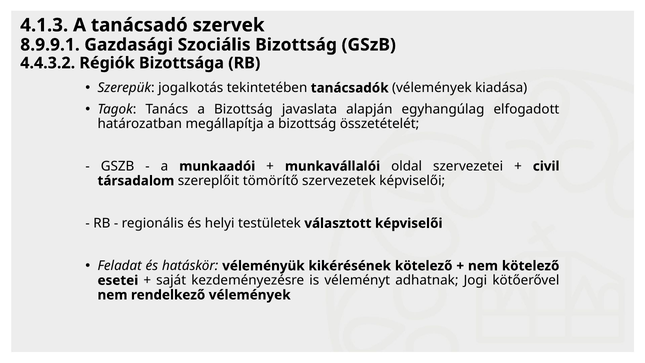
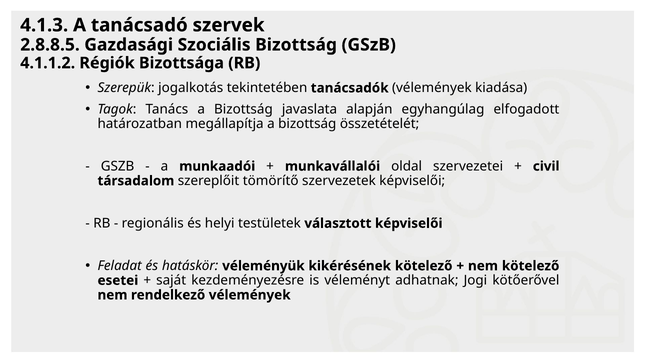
8.9.9.1: 8.9.9.1 -> 2.8.8.5
4.4.3.2: 4.4.3.2 -> 4.1.1.2
